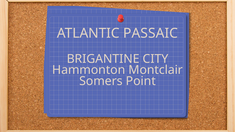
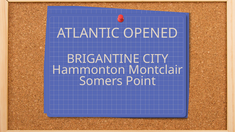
PASSAIC: PASSAIC -> OPENED
